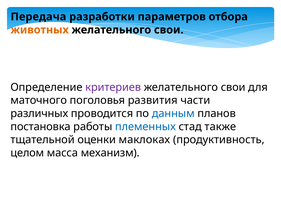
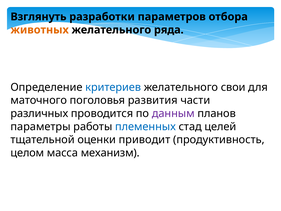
Передача: Передача -> Взглянуть
свои at (169, 30): свои -> ряда
критериев colour: purple -> blue
данным colour: blue -> purple
постановка: постановка -> параметры
также: также -> целей
маклоках: маклоках -> приводит
